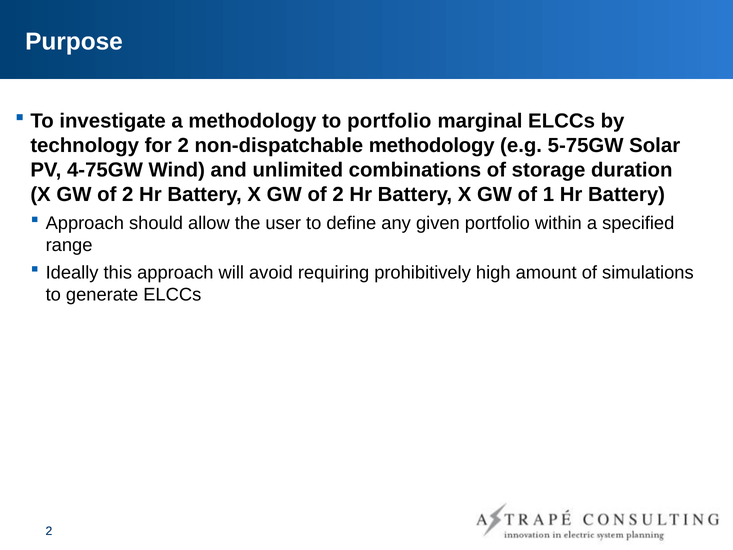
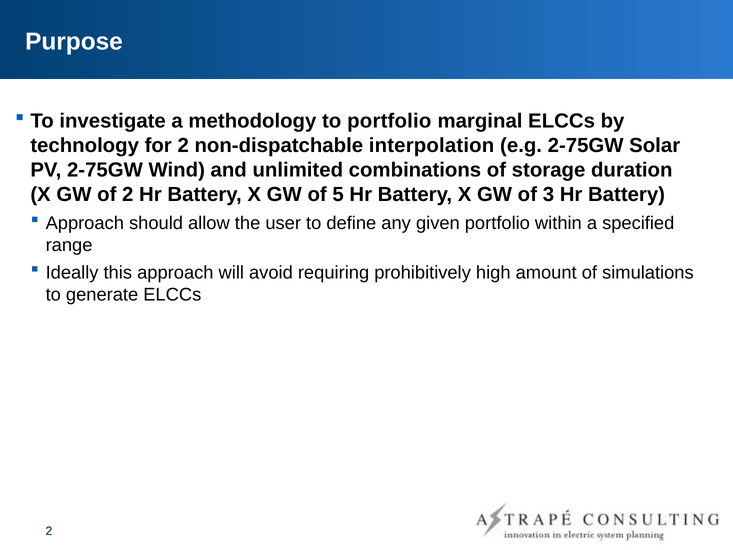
non-dispatchable methodology: methodology -> interpolation
e.g 5-75GW: 5-75GW -> 2-75GW
PV 4-75GW: 4-75GW -> 2-75GW
2 at (338, 195): 2 -> 5
1: 1 -> 3
